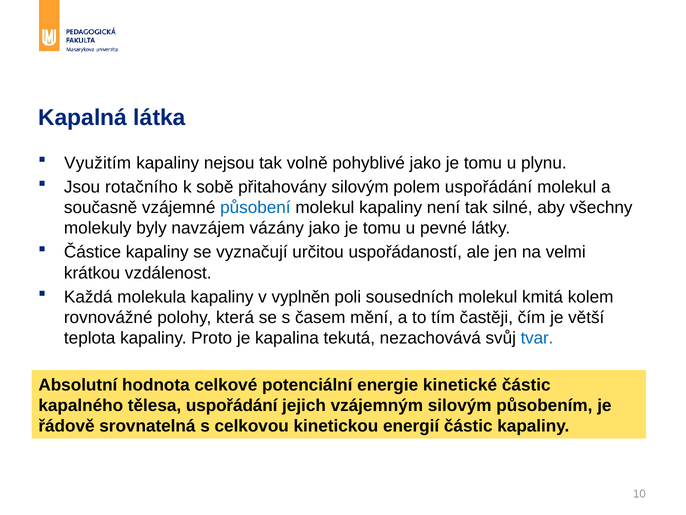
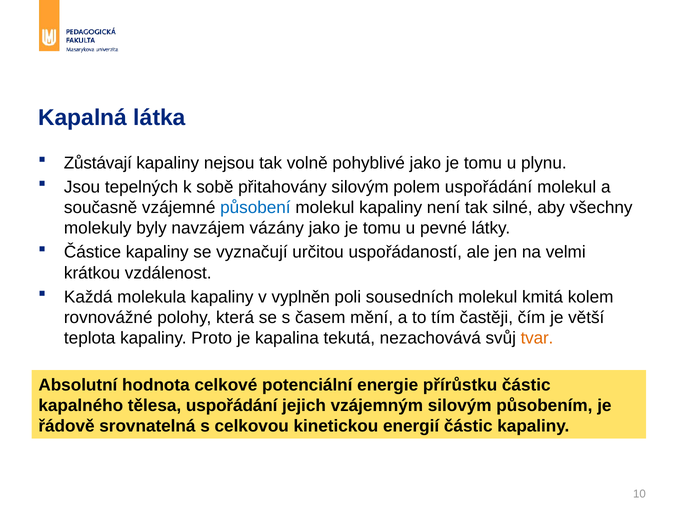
Využitím: Využitím -> Zůstávají
rotačního: rotačního -> tepelných
tvar colour: blue -> orange
kinetické: kinetické -> přírůstku
